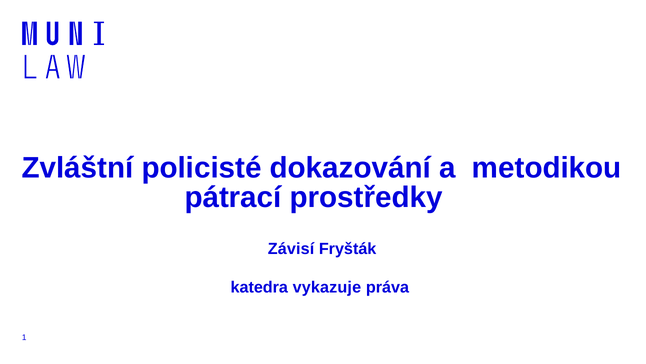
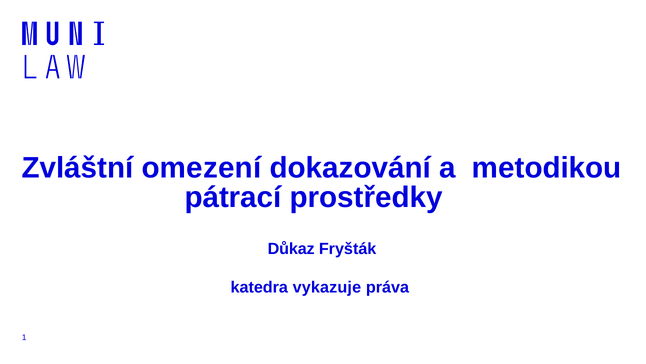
policisté: policisté -> omezení
Závisí: Závisí -> Důkaz
